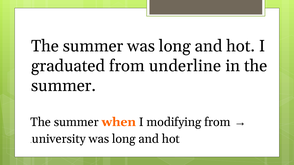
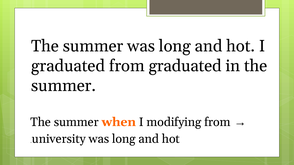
from underline: underline -> graduated
